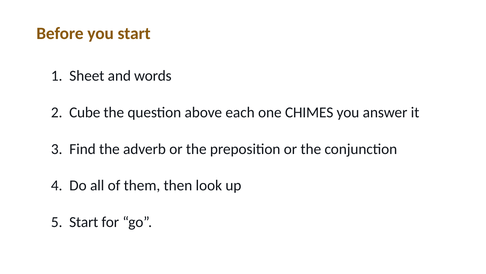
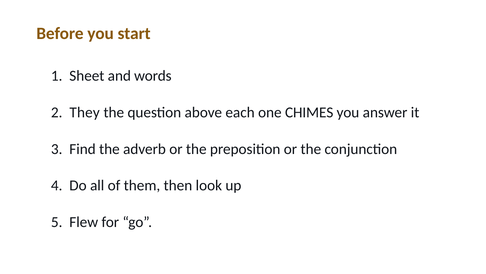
Cube: Cube -> They
5 Start: Start -> Flew
